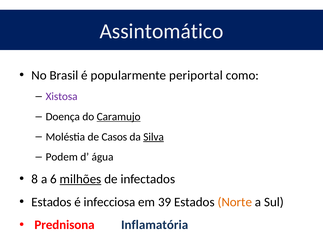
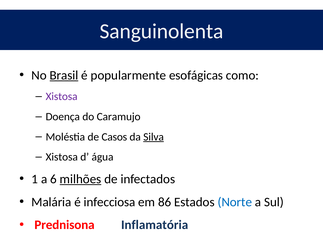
Assintomático: Assintomático -> Sanguinolenta
Brasil underline: none -> present
periportal: periportal -> esofágicas
Caramujo underline: present -> none
Podem at (62, 157): Podem -> Xistosa
8: 8 -> 1
Estados at (51, 202): Estados -> Malária
39: 39 -> 86
Norte colour: orange -> blue
